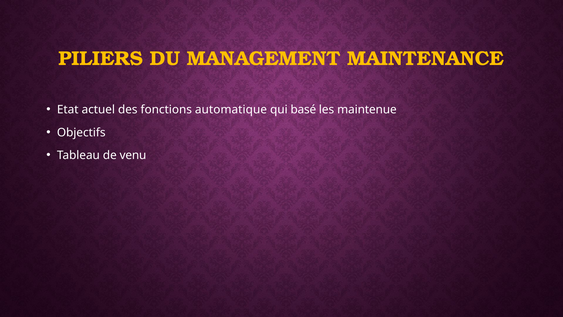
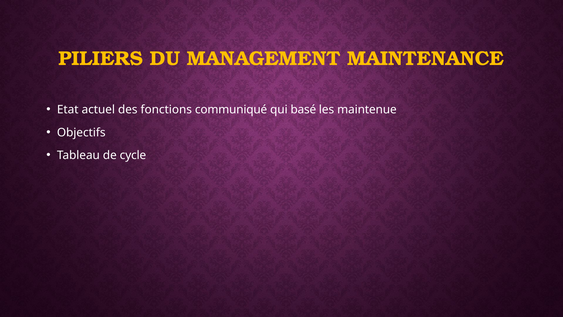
automatique: automatique -> communiqué
venu: venu -> cycle
